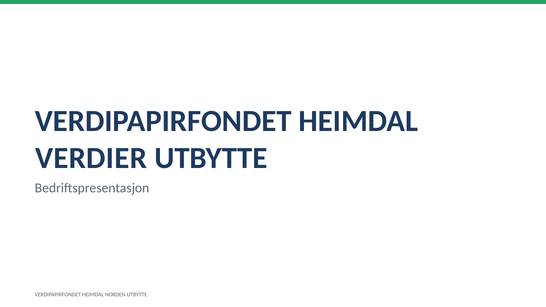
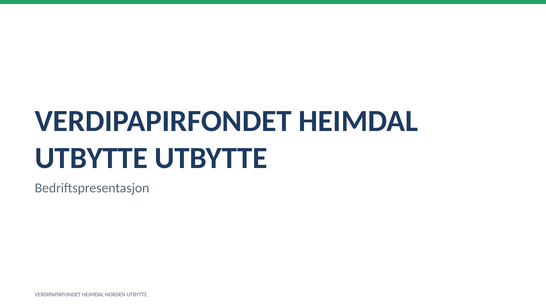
VERDIER at (91, 158): VERDIER -> UTBYTTE
